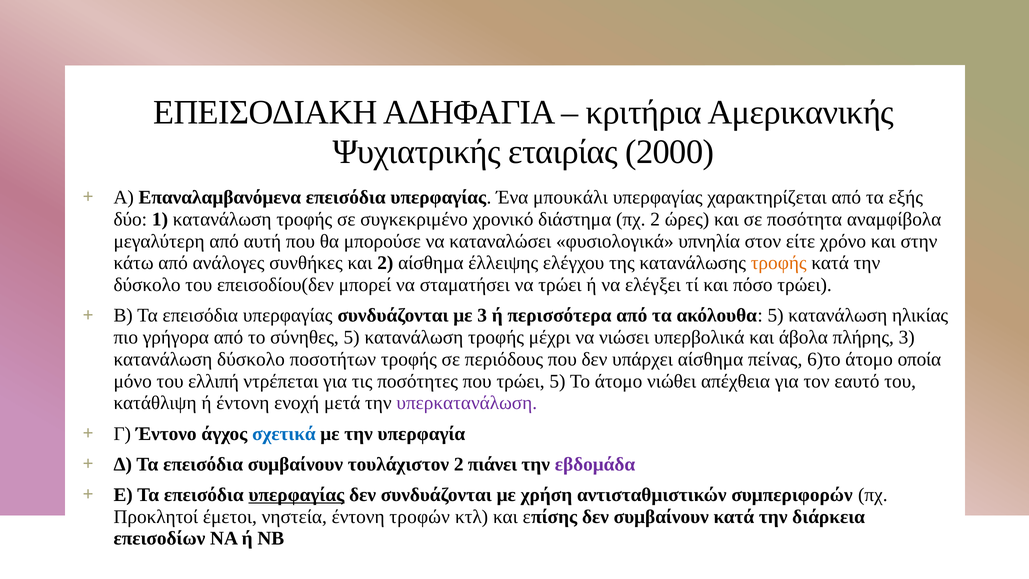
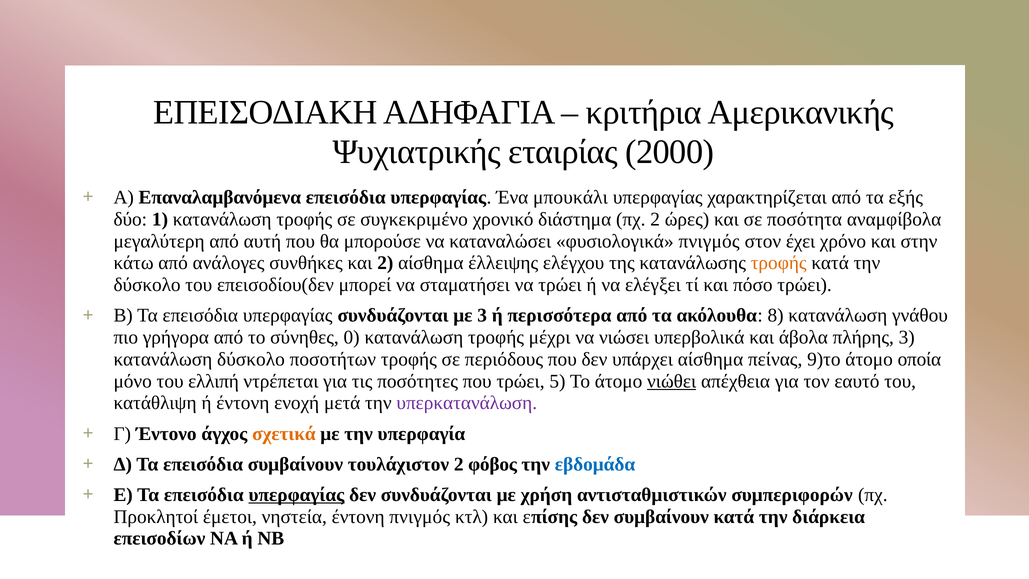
φυσιολογικά υπνηλία: υπνηλία -> πνιγμός
είτε: είτε -> έχει
ακόλουθα 5: 5 -> 8
ηλικίας: ηλικίας -> γνάθου
σύνηθες 5: 5 -> 0
6)το: 6)το -> 9)το
νιώθει underline: none -> present
σχετικά colour: blue -> orange
πιάνει: πιάνει -> φόβος
εβδομάδα colour: purple -> blue
έντονη τροφών: τροφών -> πνιγμός
